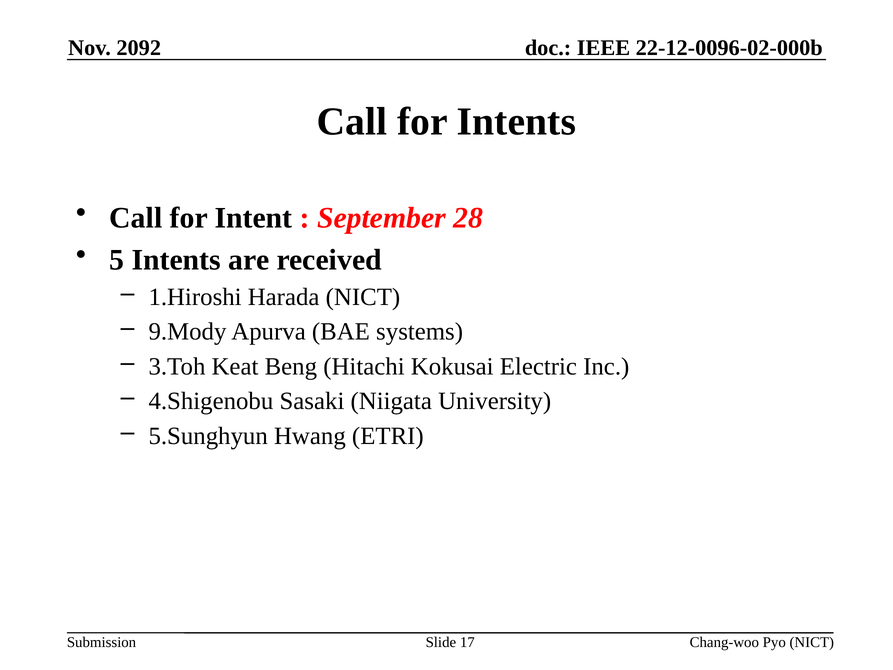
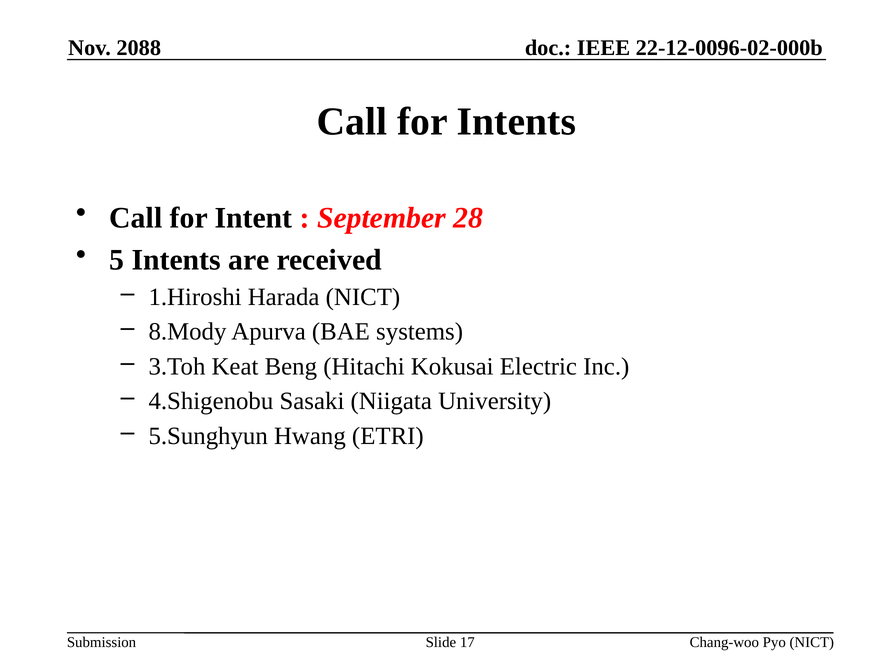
2092: 2092 -> 2088
9.Mody: 9.Mody -> 8.Mody
